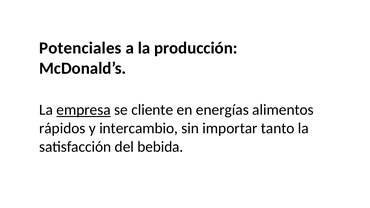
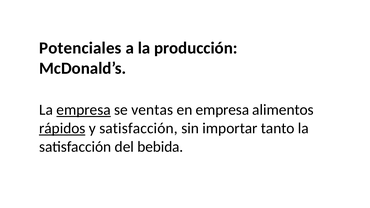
cliente: cliente -> ventas
en energías: energías -> empresa
rápidos underline: none -> present
y intercambio: intercambio -> satisfacción
